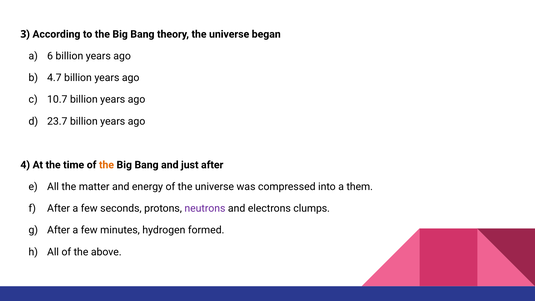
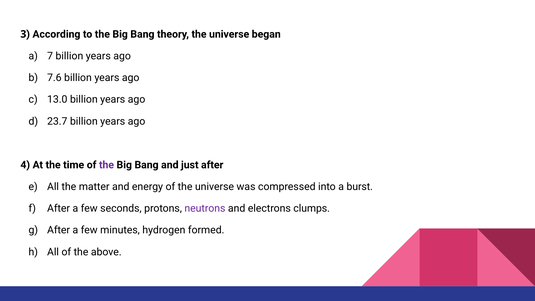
6: 6 -> 7
4.7: 4.7 -> 7.6
10.7: 10.7 -> 13.0
the at (106, 165) colour: orange -> purple
them: them -> burst
